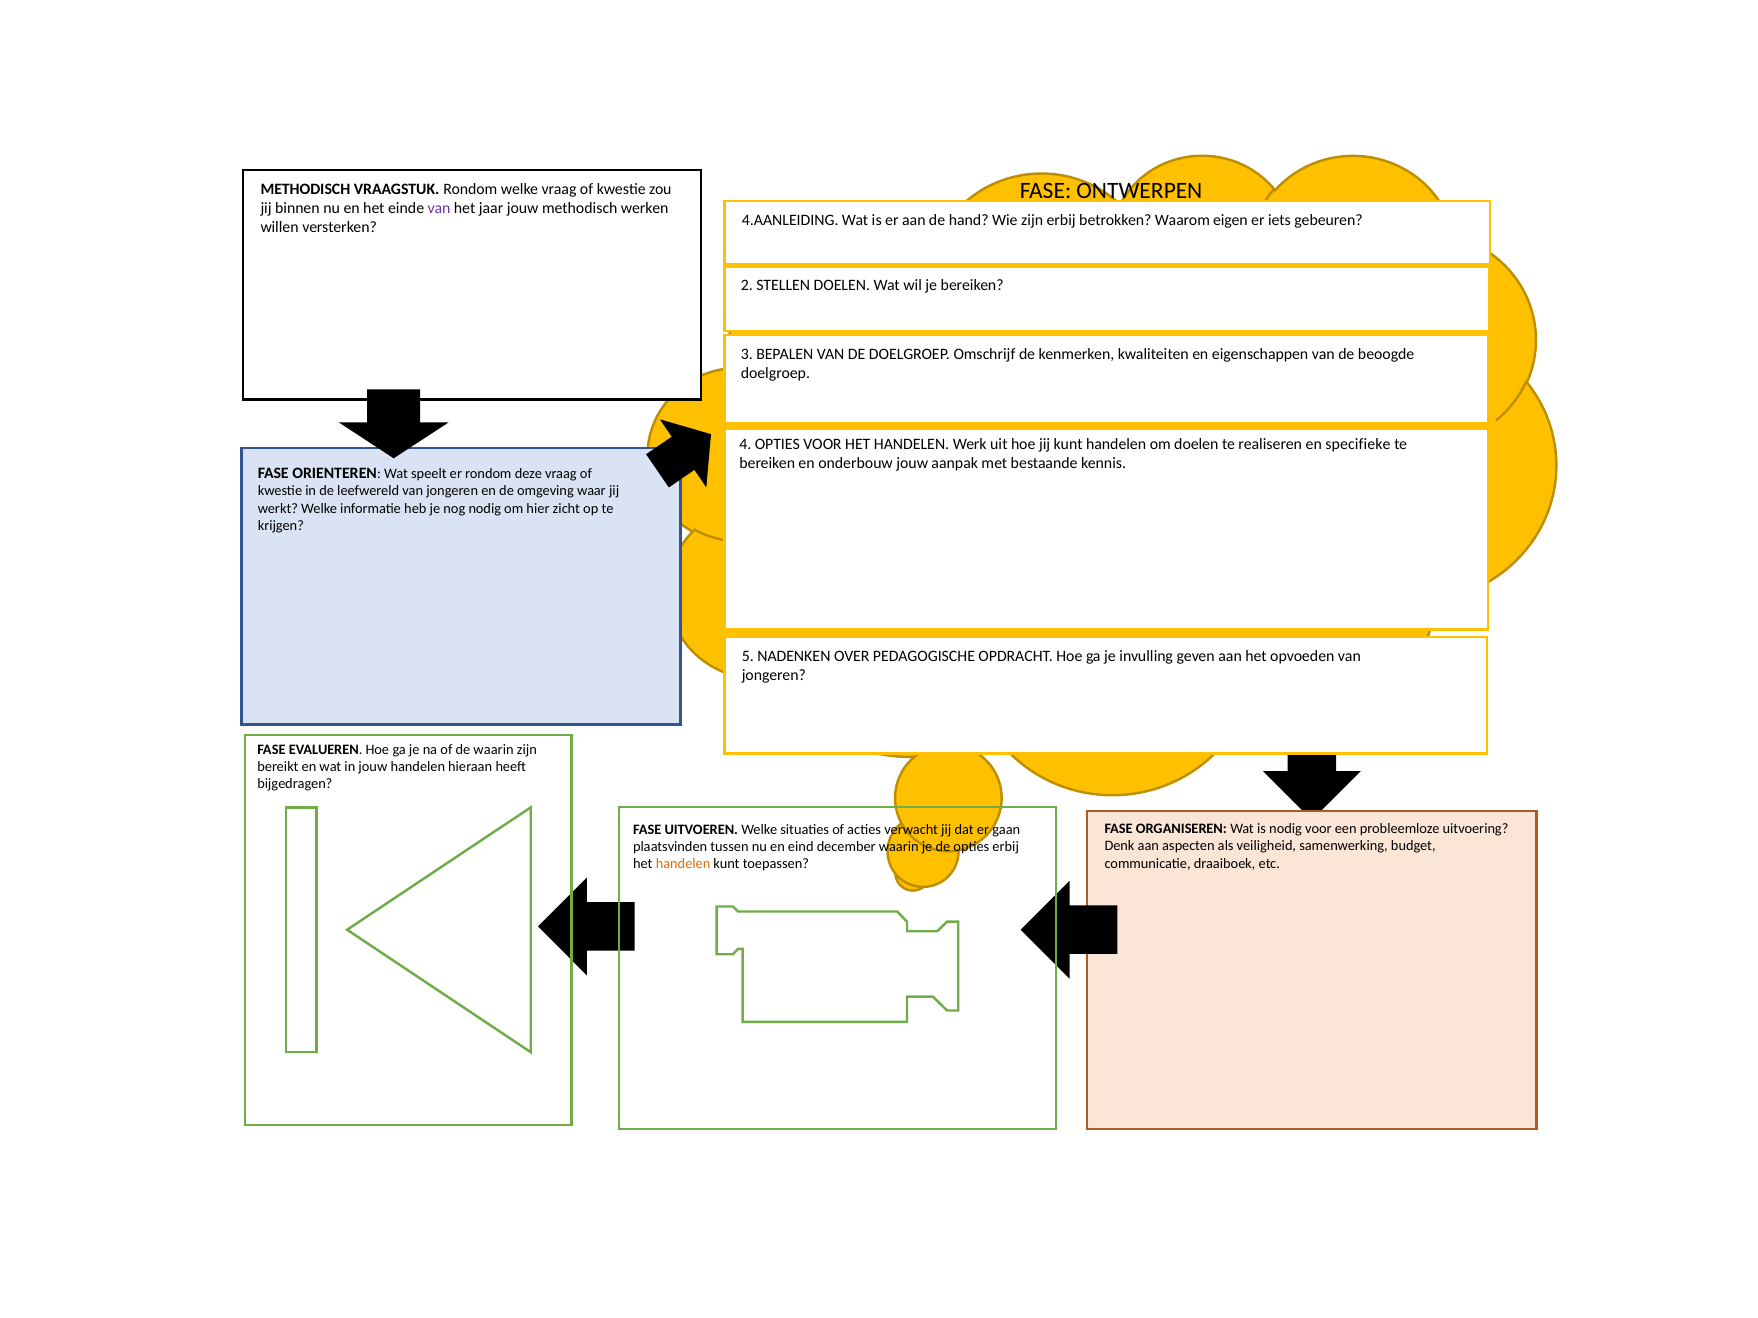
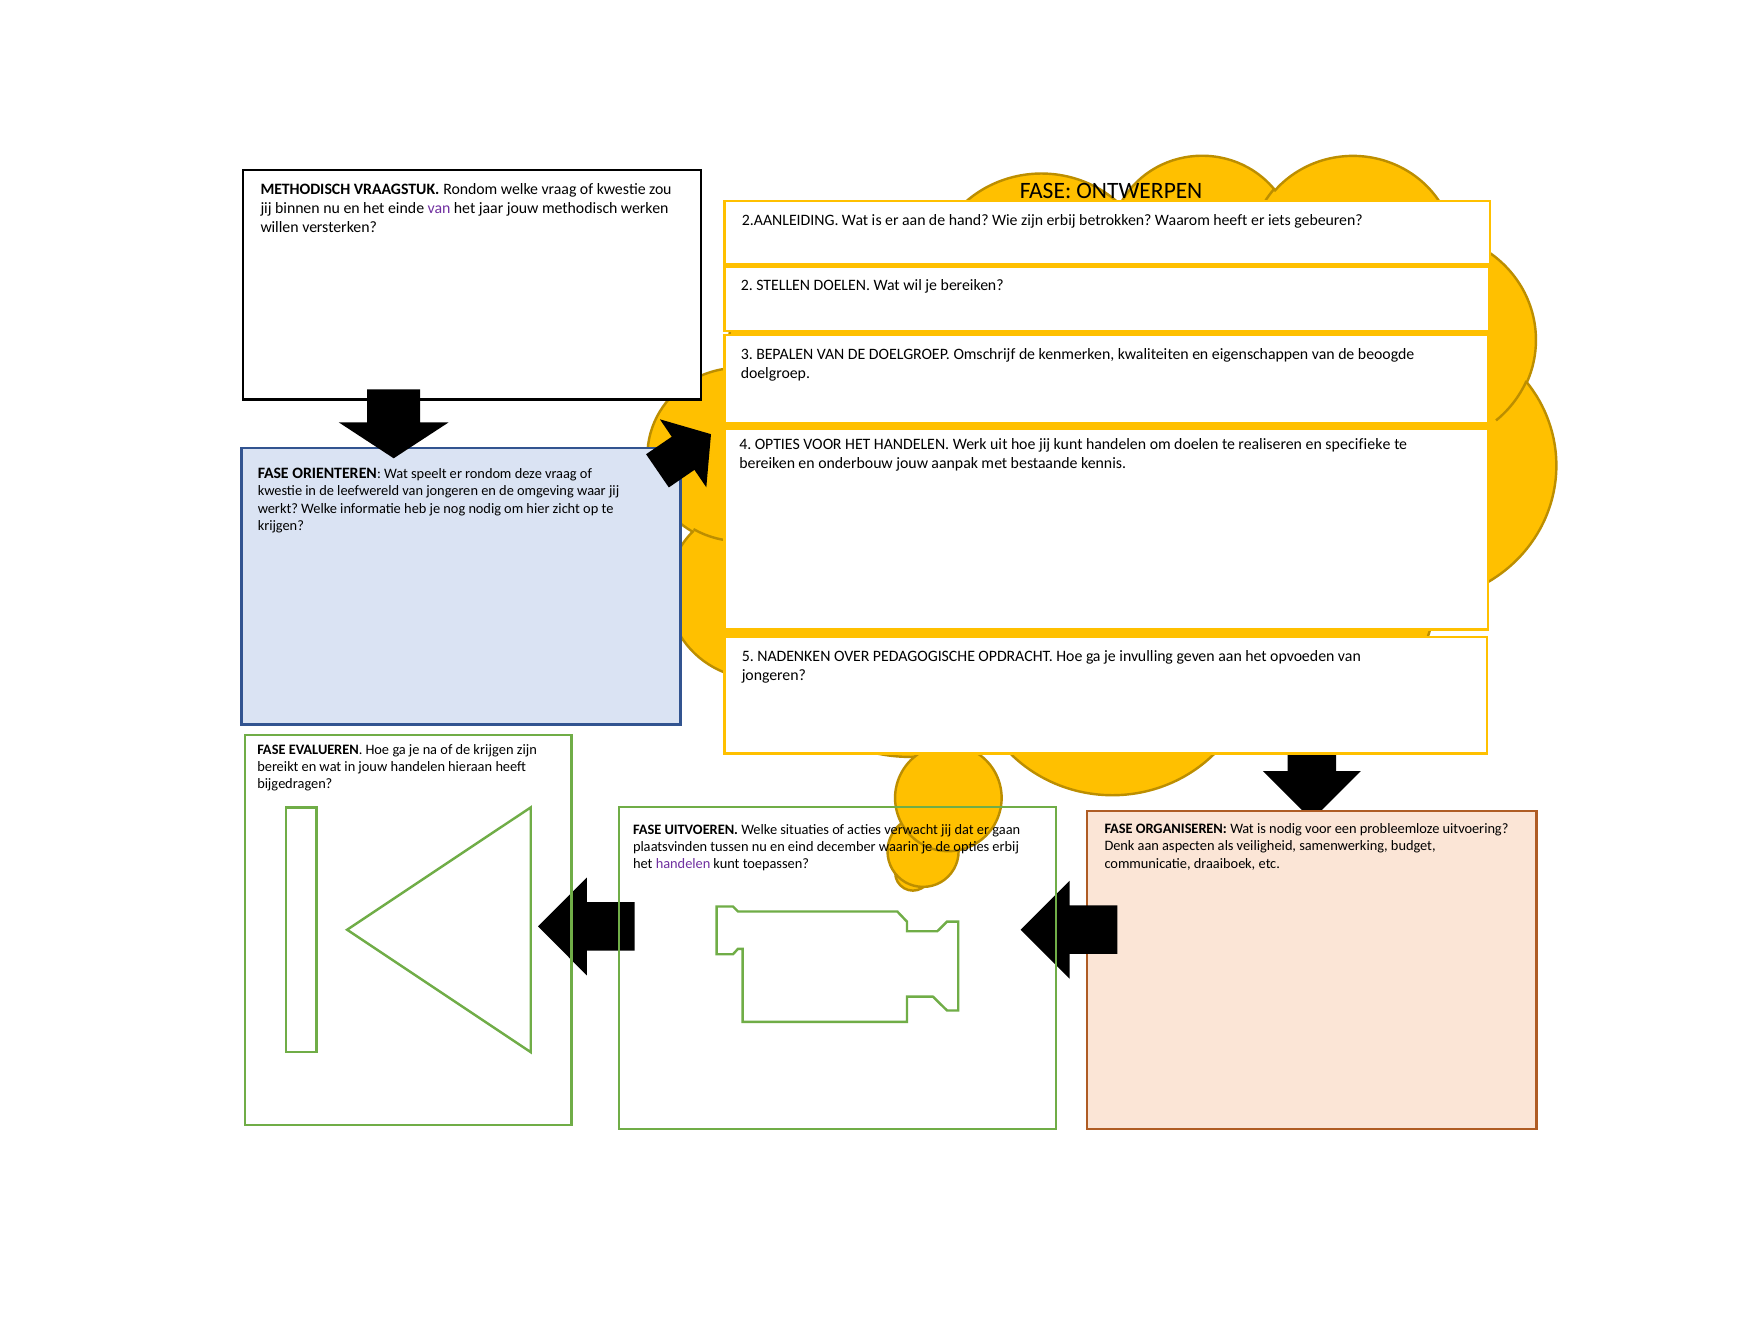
4.AANLEIDING: 4.AANLEIDING -> 2.AANLEIDING
Waarom eigen: eigen -> heeft
de waarin: waarin -> krijgen
handelen at (683, 864) colour: orange -> purple
